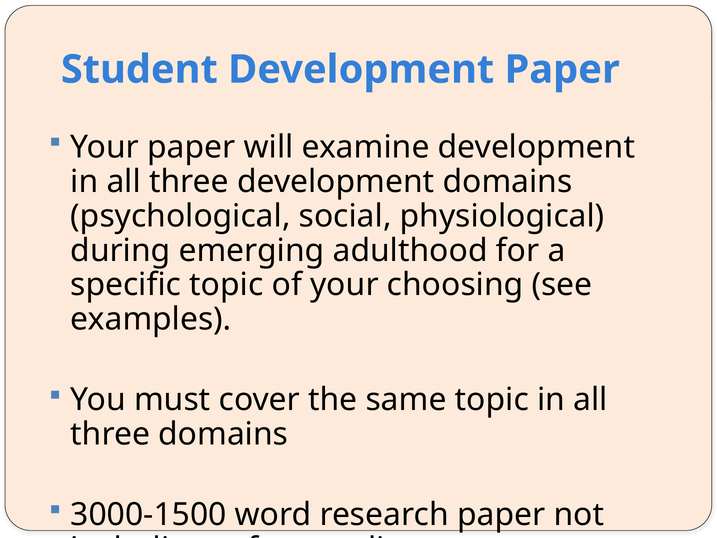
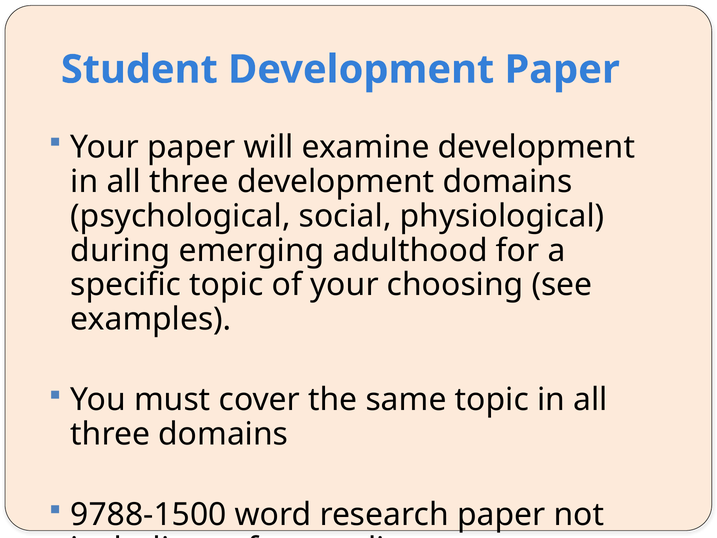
3000-1500: 3000-1500 -> 9788-1500
